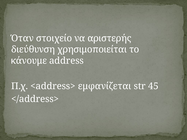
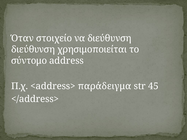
να αριστερής: αριστερής -> διεύθυνση
κάνουμε: κάνουμε -> σύντομο
εμφανίζεται: εμφανίζεται -> παράδειγμα
